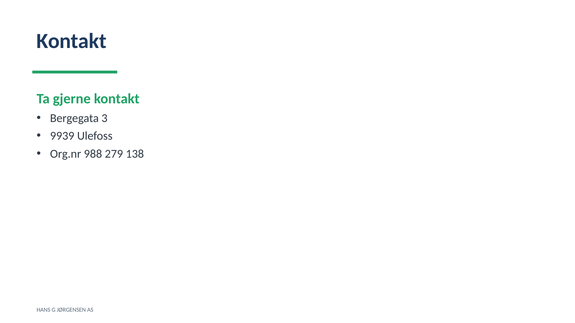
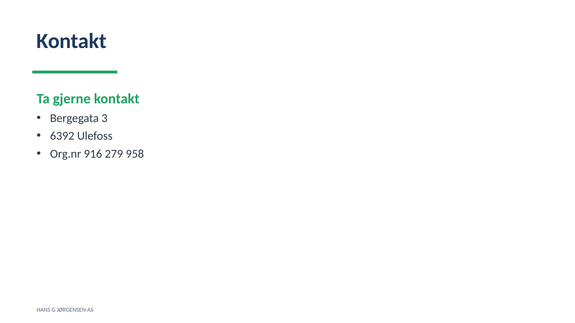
9939: 9939 -> 6392
988: 988 -> 916
138: 138 -> 958
